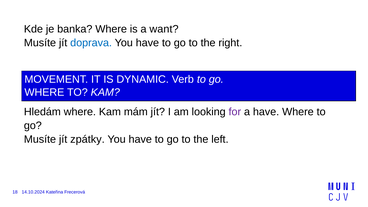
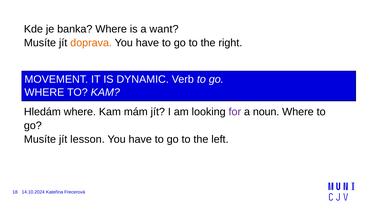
doprava colour: blue -> orange
a have: have -> noun
zpátky: zpátky -> lesson
